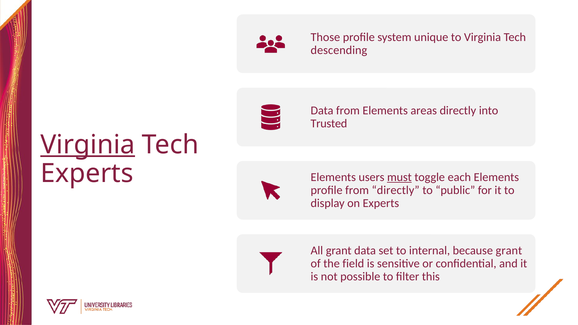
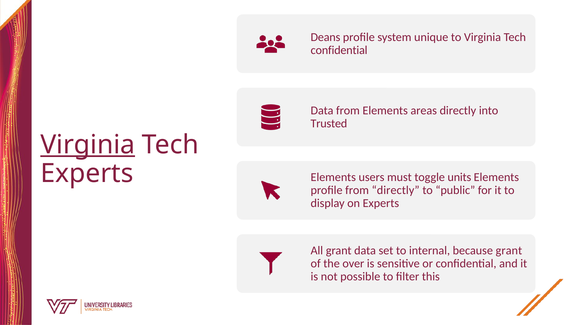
Those: Those -> Deans
descending at (339, 50): descending -> confidential
must underline: present -> none
each: each -> units
field: field -> over
